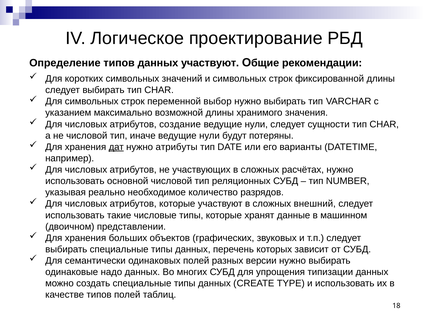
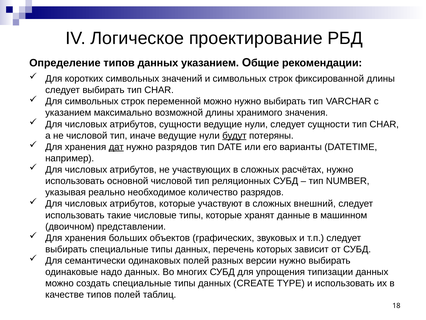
данных участвуют: участвуют -> указанием
переменной выбор: выбор -> можно
атрибутов создание: создание -> сущности
будут underline: none -> present
нужно атрибуты: атрибуты -> разрядов
